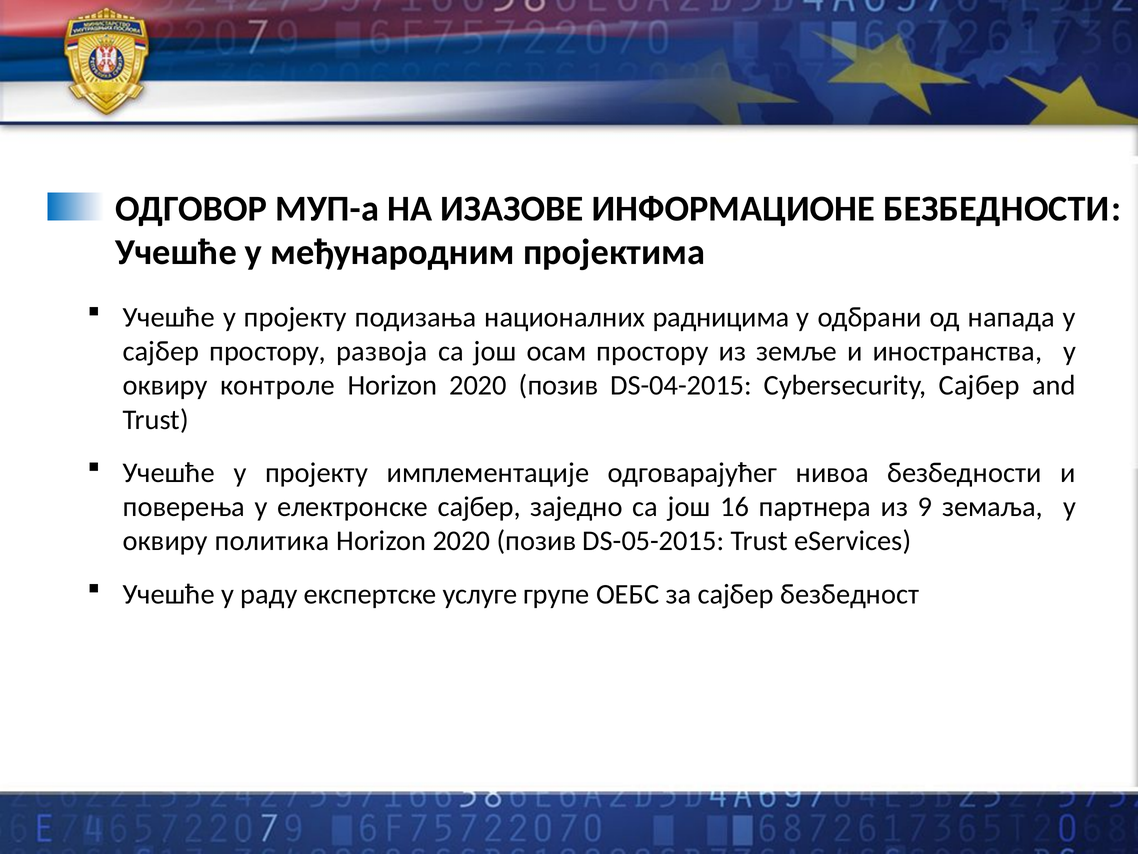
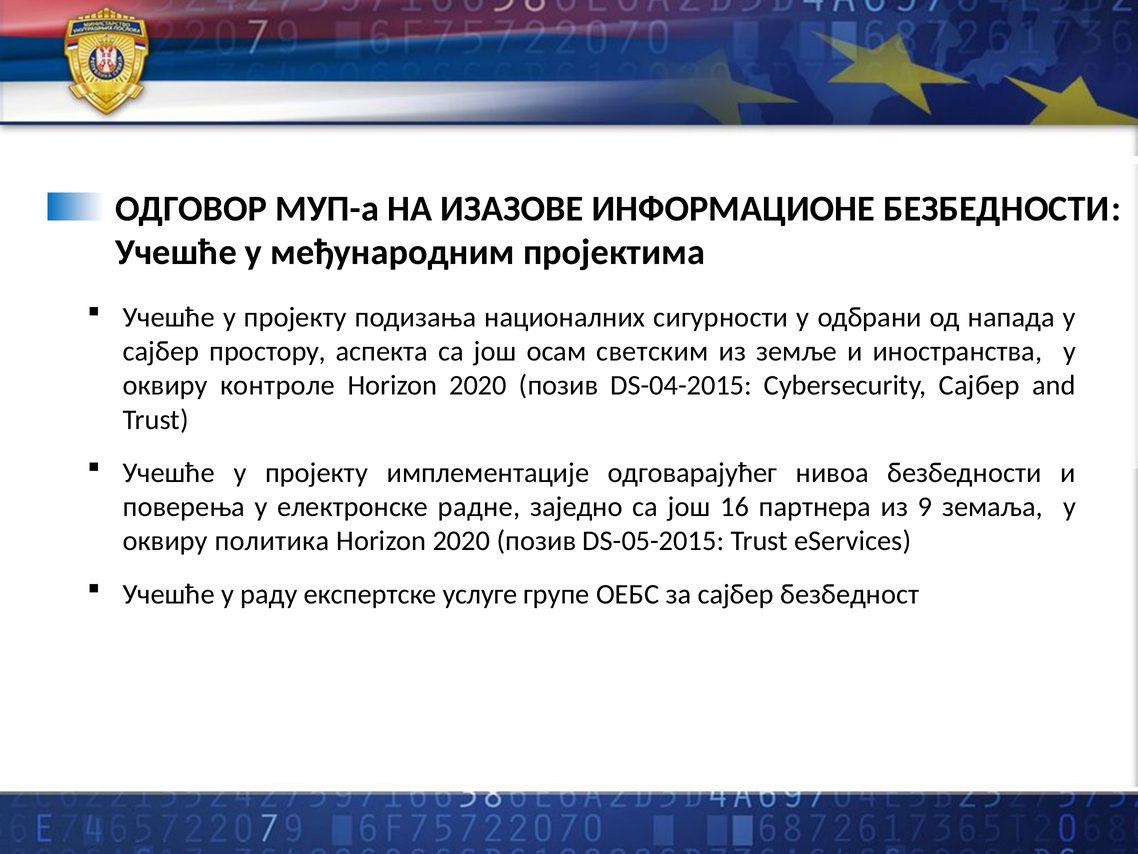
радницима: радницима -> сигурности
развоја: развоја -> аспекта
осам простору: простору -> светским
електронске сајбер: сајбер -> радне
